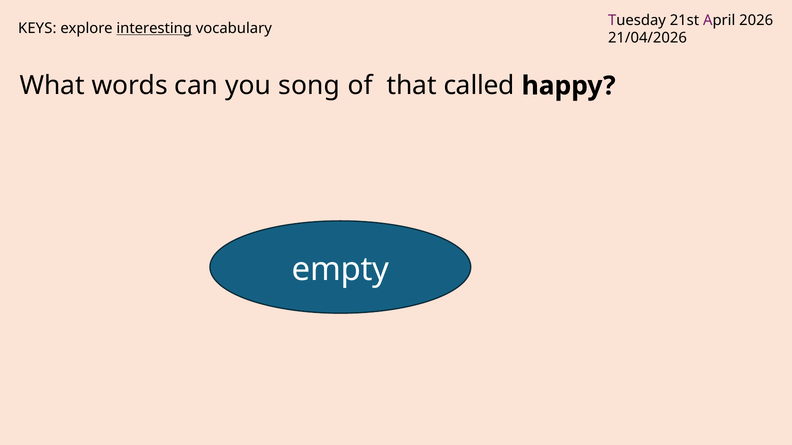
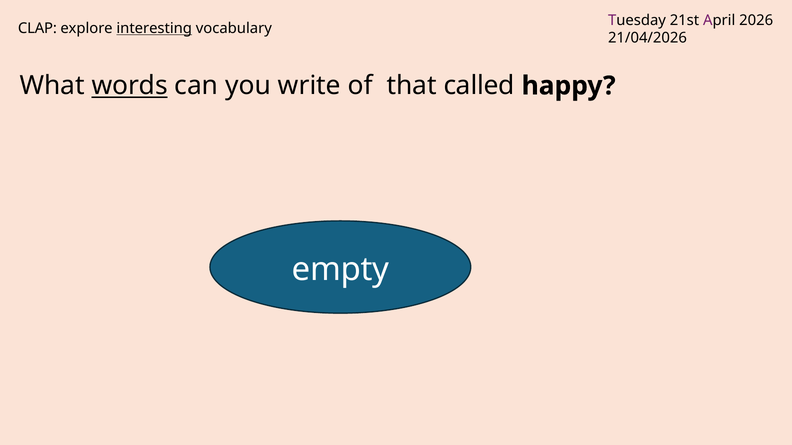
KEYS: KEYS -> CLAP
words underline: none -> present
song: song -> write
